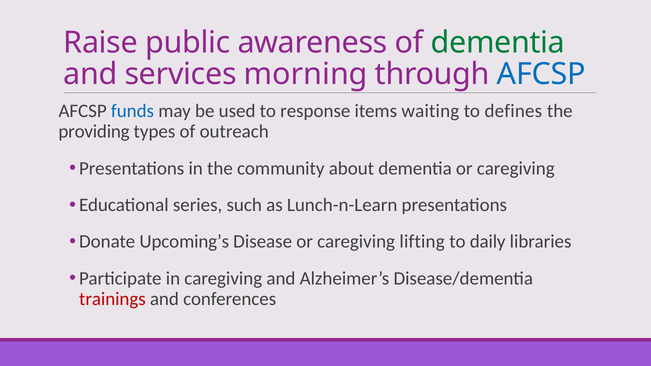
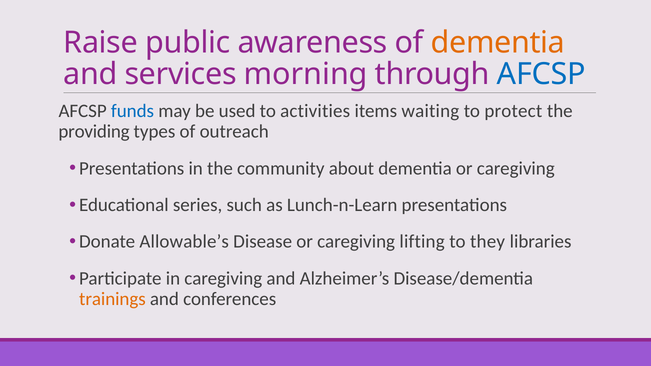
dementia at (498, 43) colour: green -> orange
response: response -> activities
defines: defines -> protect
Upcoming’s: Upcoming’s -> Allowable’s
daily: daily -> they
trainings colour: red -> orange
